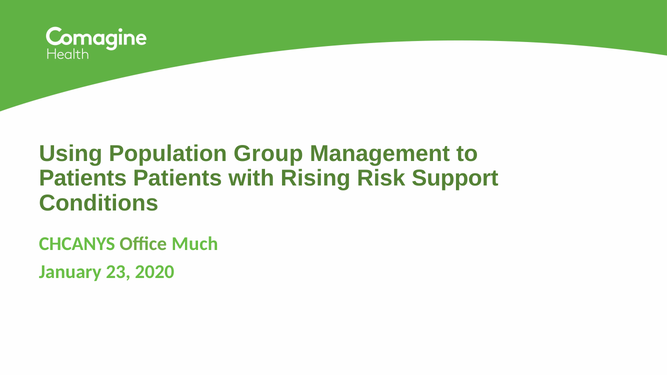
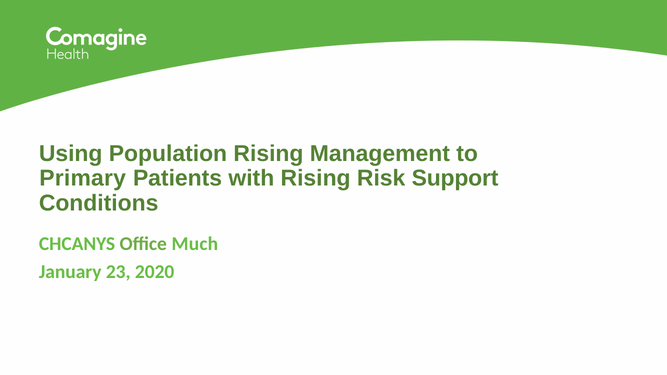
Population Group: Group -> Rising
Patients at (83, 178): Patients -> Primary
